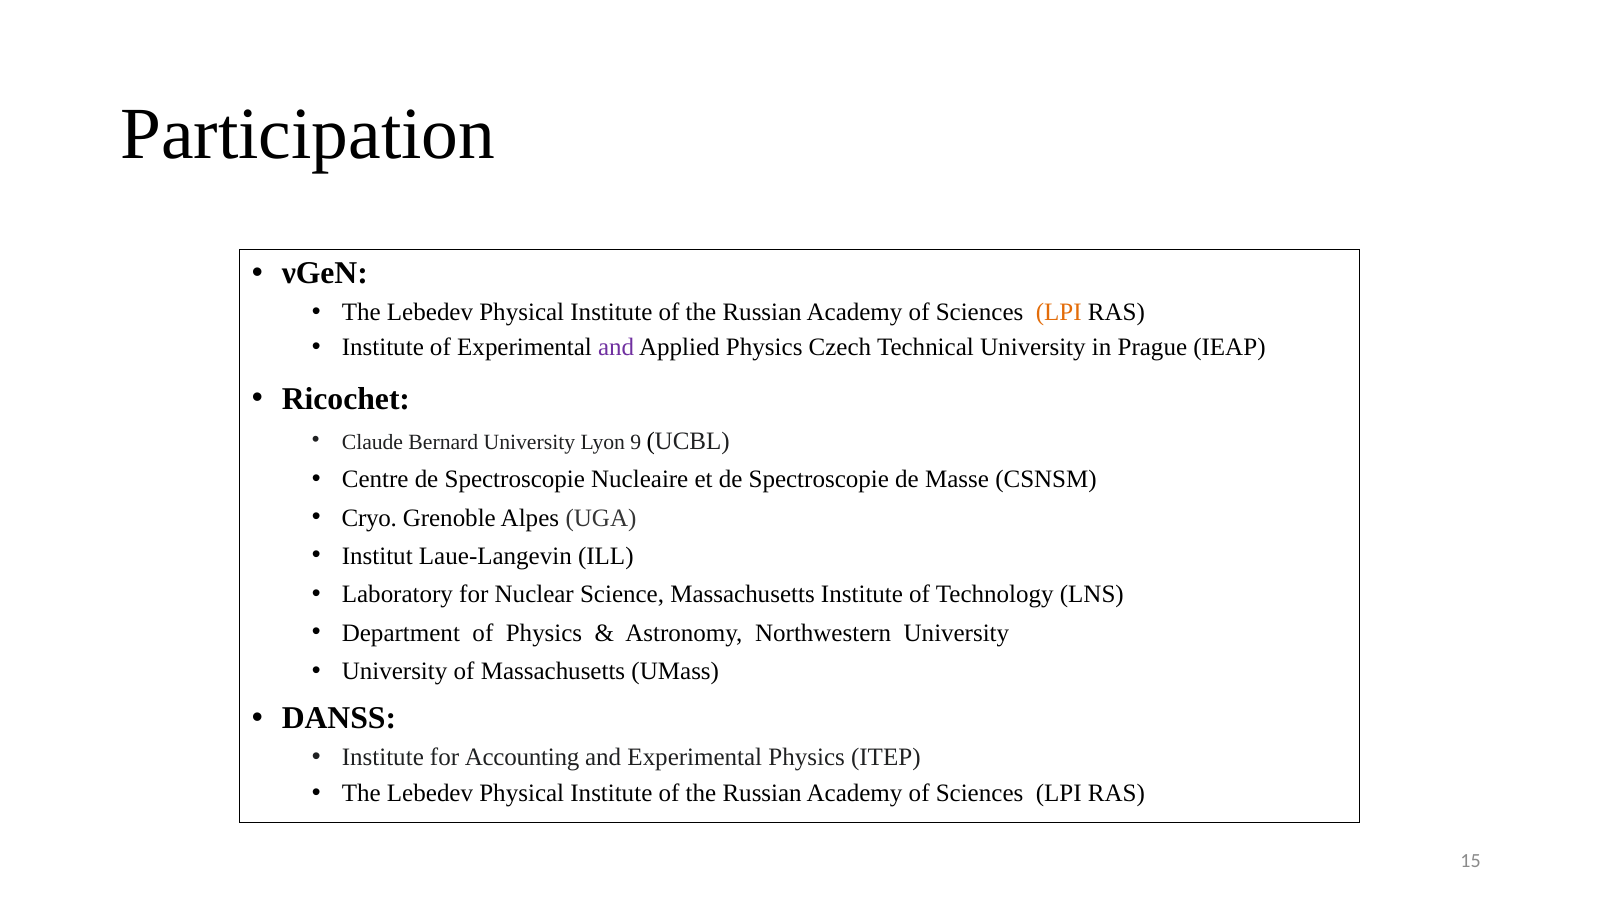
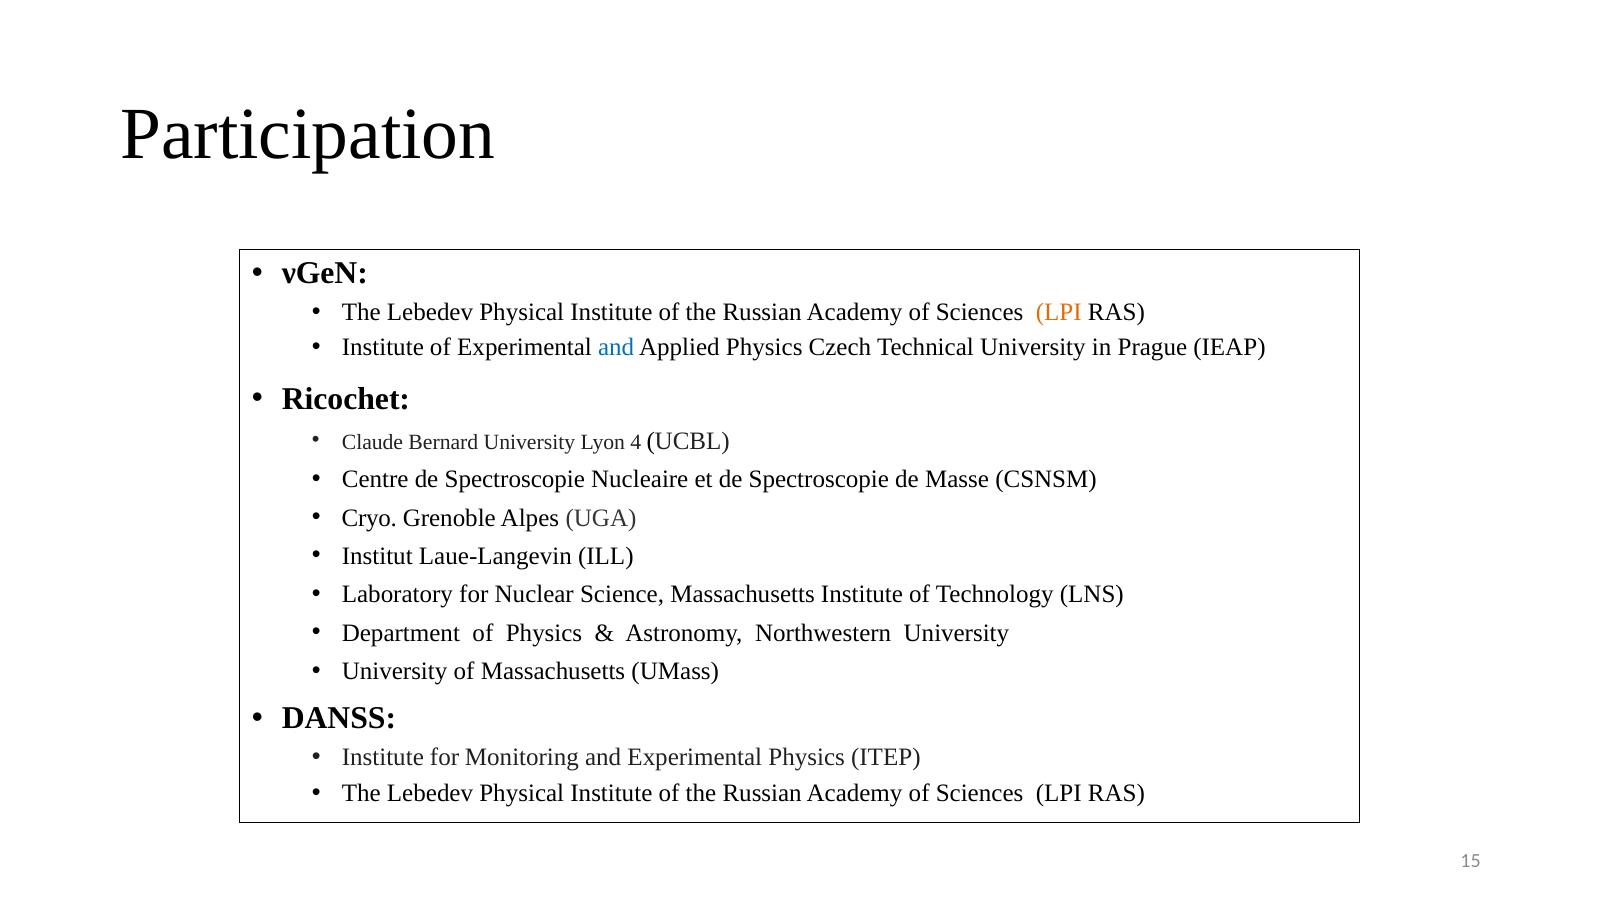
and at (616, 347) colour: purple -> blue
9: 9 -> 4
Accounting: Accounting -> Monitoring
